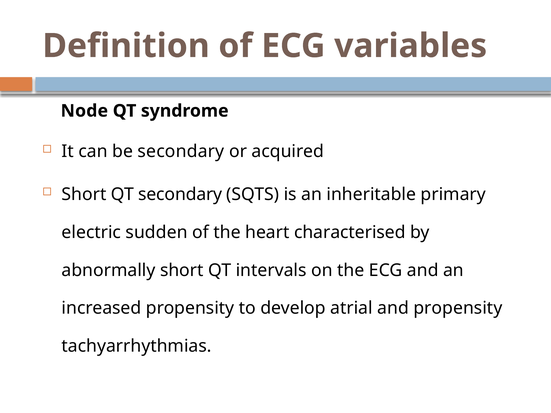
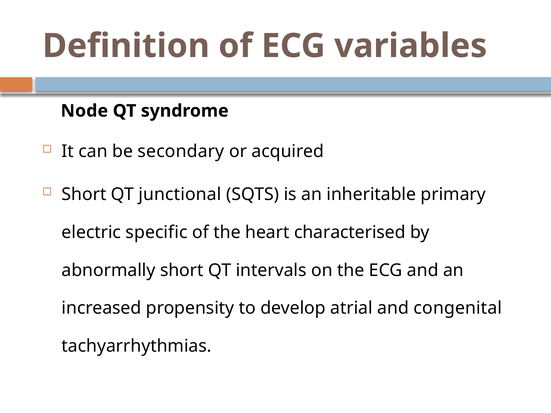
QT secondary: secondary -> junctional
sudden: sudden -> specific
and propensity: propensity -> congenital
